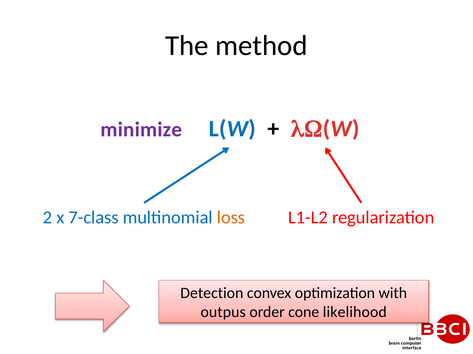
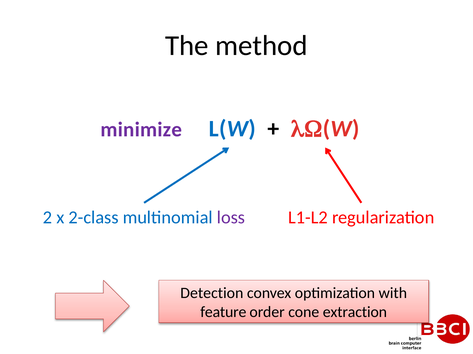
7-class: 7-class -> 2-class
loss colour: orange -> purple
outpus: outpus -> feature
likelihood: likelihood -> extraction
